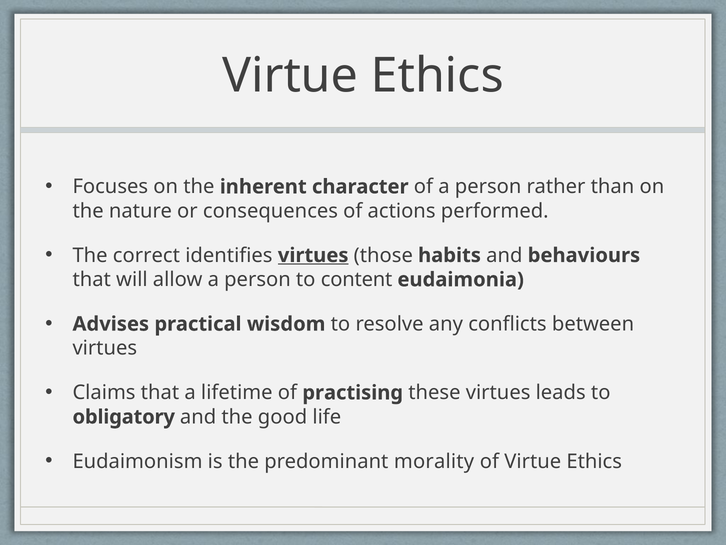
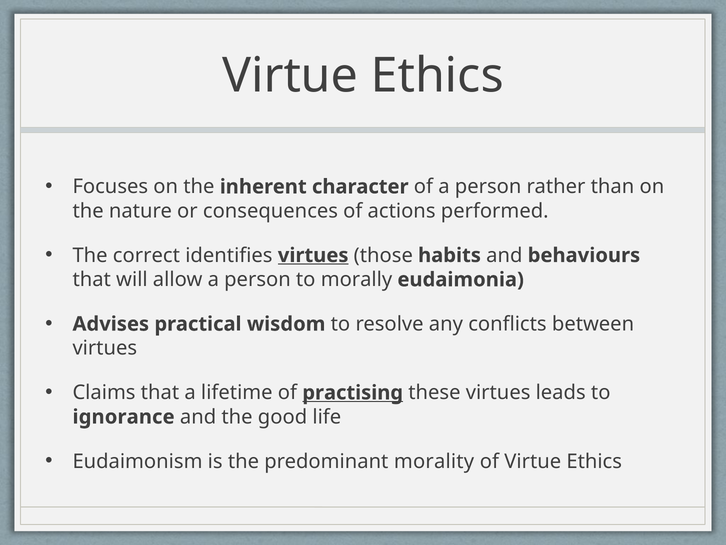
content: content -> morally
practising underline: none -> present
obligatory: obligatory -> ignorance
